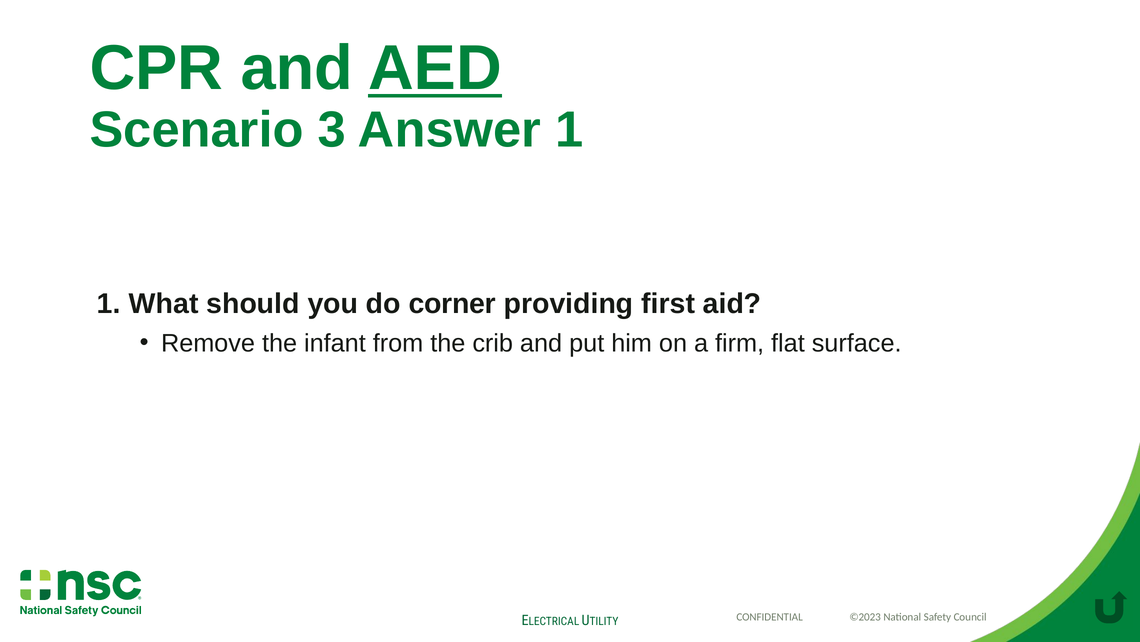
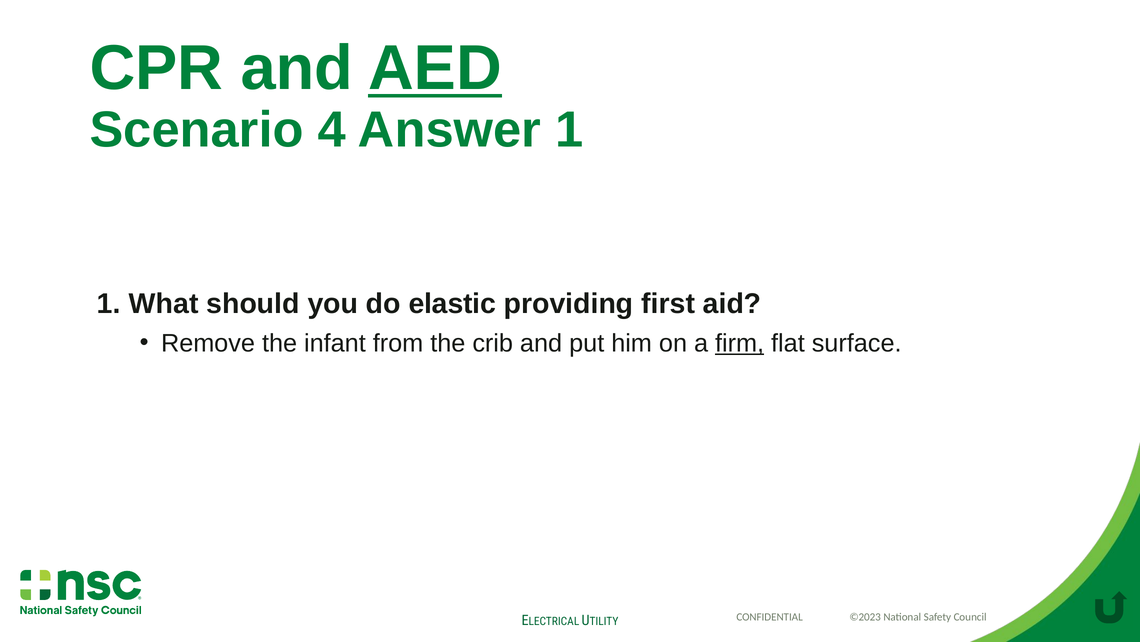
3: 3 -> 4
corner: corner -> elastic
firm underline: none -> present
